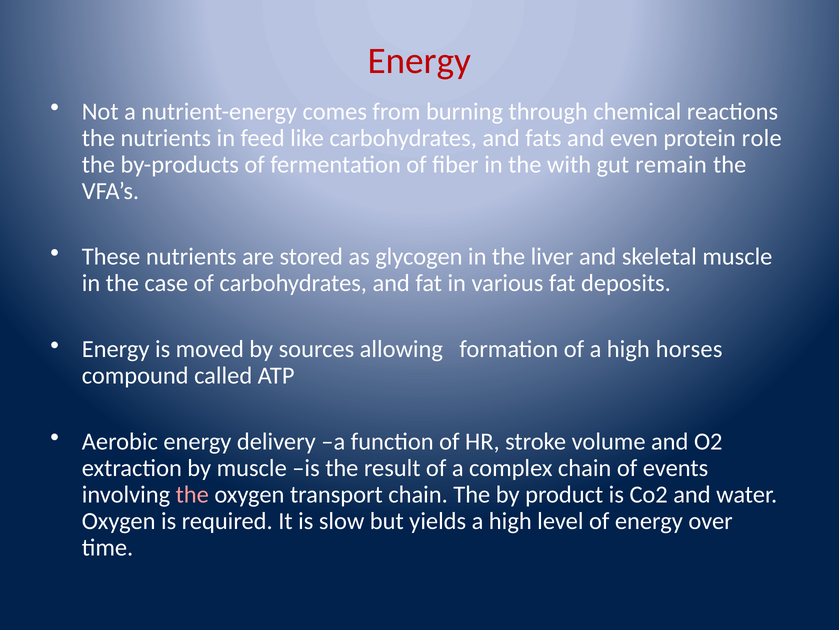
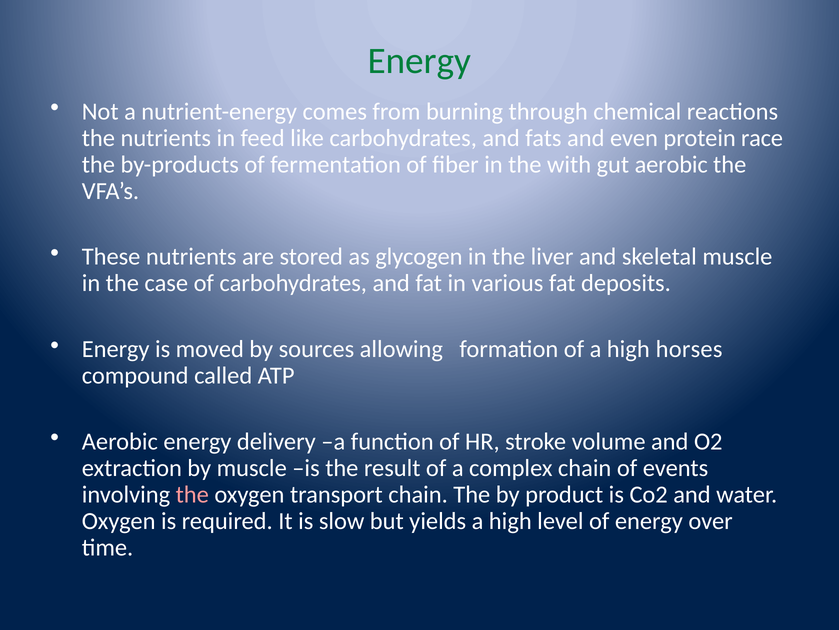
Energy at (419, 61) colour: red -> green
role: role -> race
gut remain: remain -> aerobic
